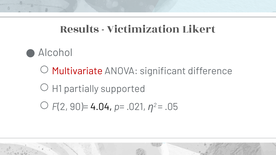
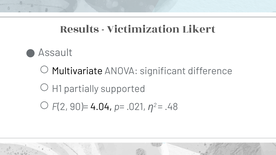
Alcohol: Alcohol -> Assault
Multivariate colour: red -> black
.05: .05 -> .48
